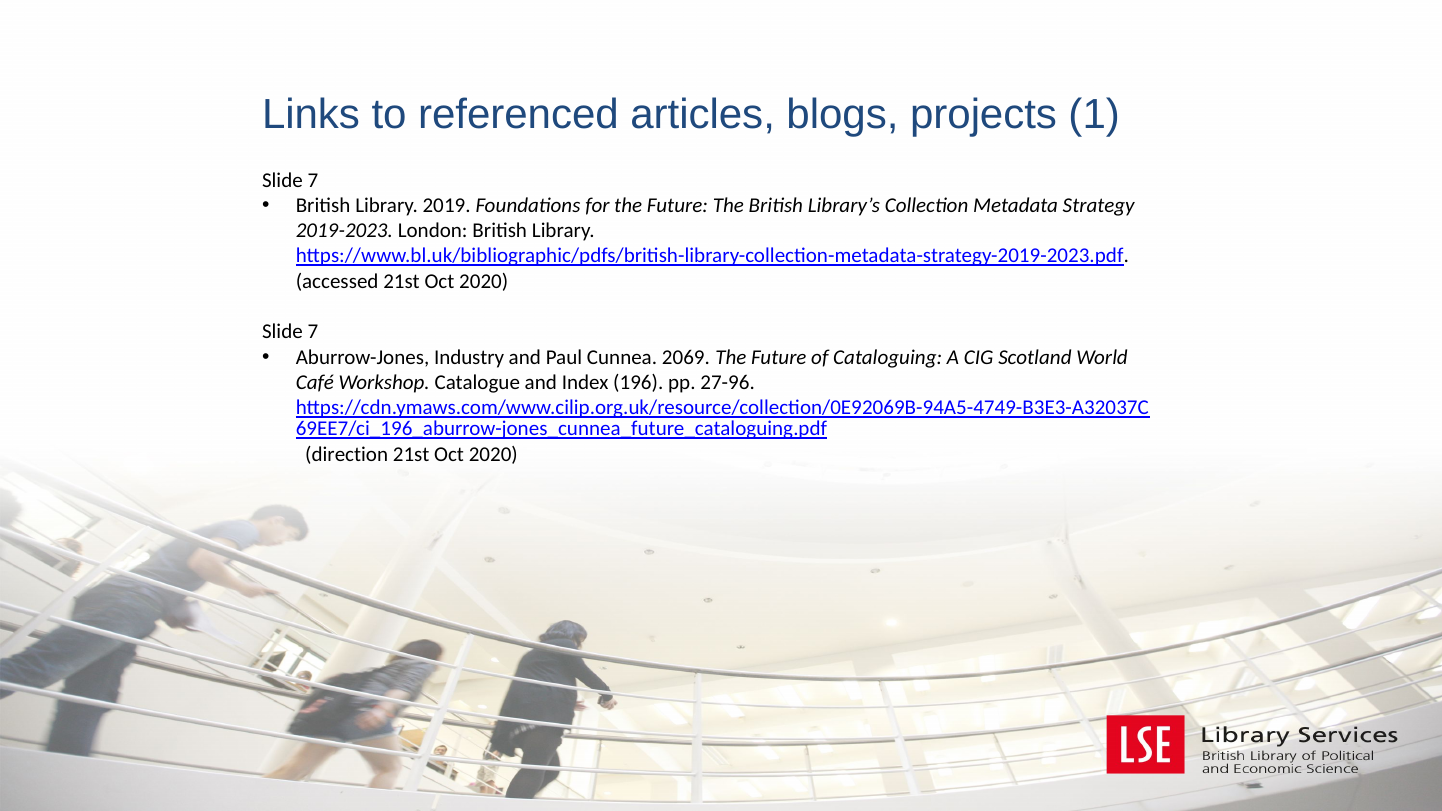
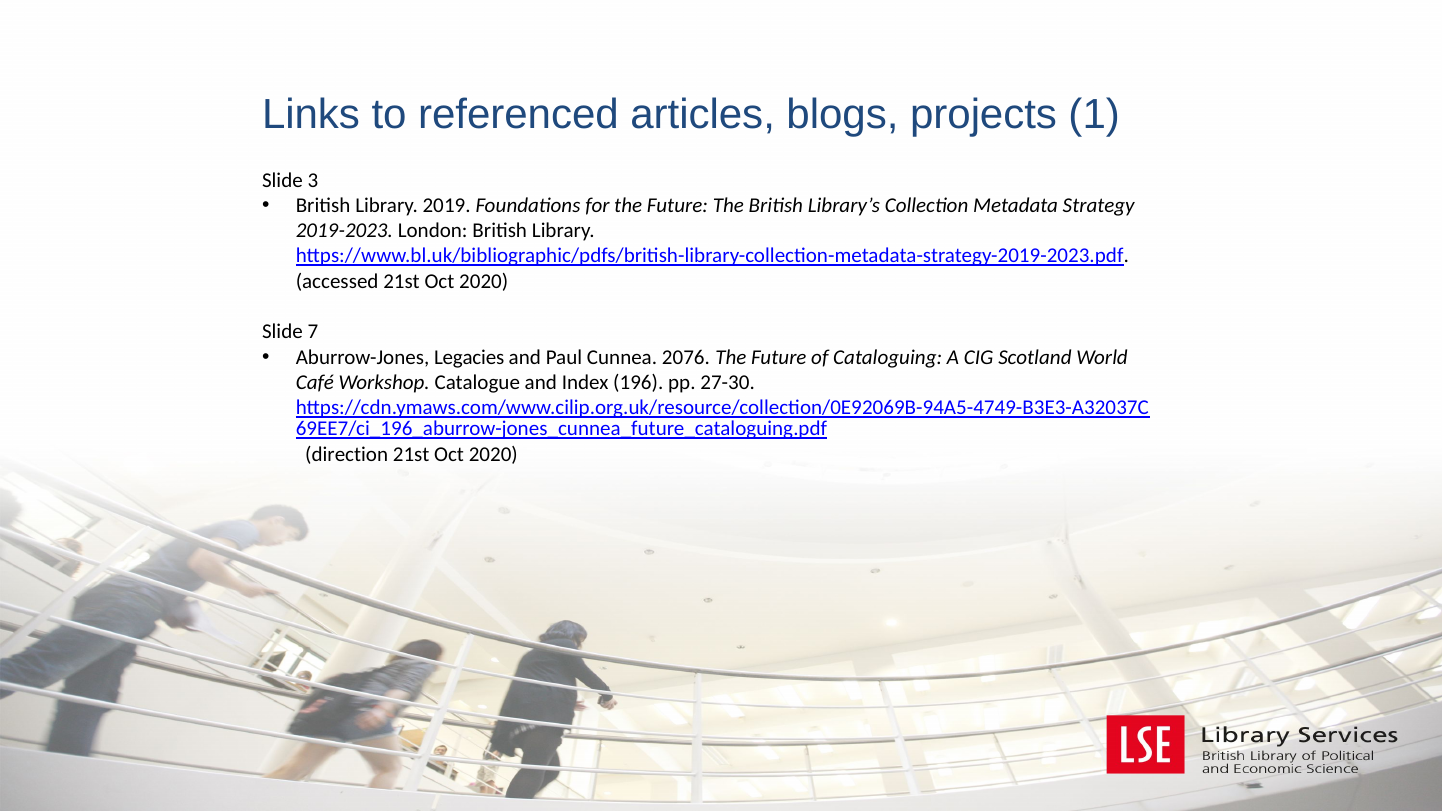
7 at (313, 180): 7 -> 3
Industry: Industry -> Legacies
2069: 2069 -> 2076
27-96: 27-96 -> 27-30
